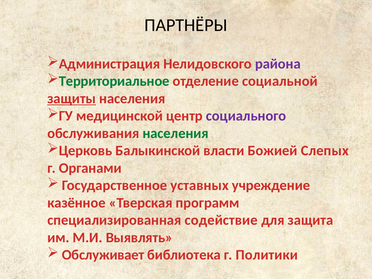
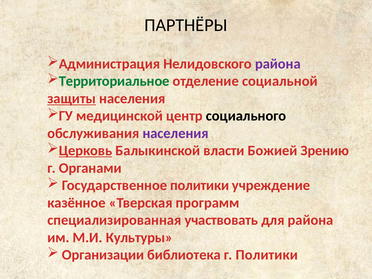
социального colour: purple -> black
населения at (176, 133) colour: green -> purple
Церковь underline: none -> present
Слепых: Слепых -> Зрению
Государственное уставных: уставных -> политики
содействие: содействие -> участвовать
для защита: защита -> района
Выявлять: Выявлять -> Культуры
Обслуживает: Обслуживает -> Организации
